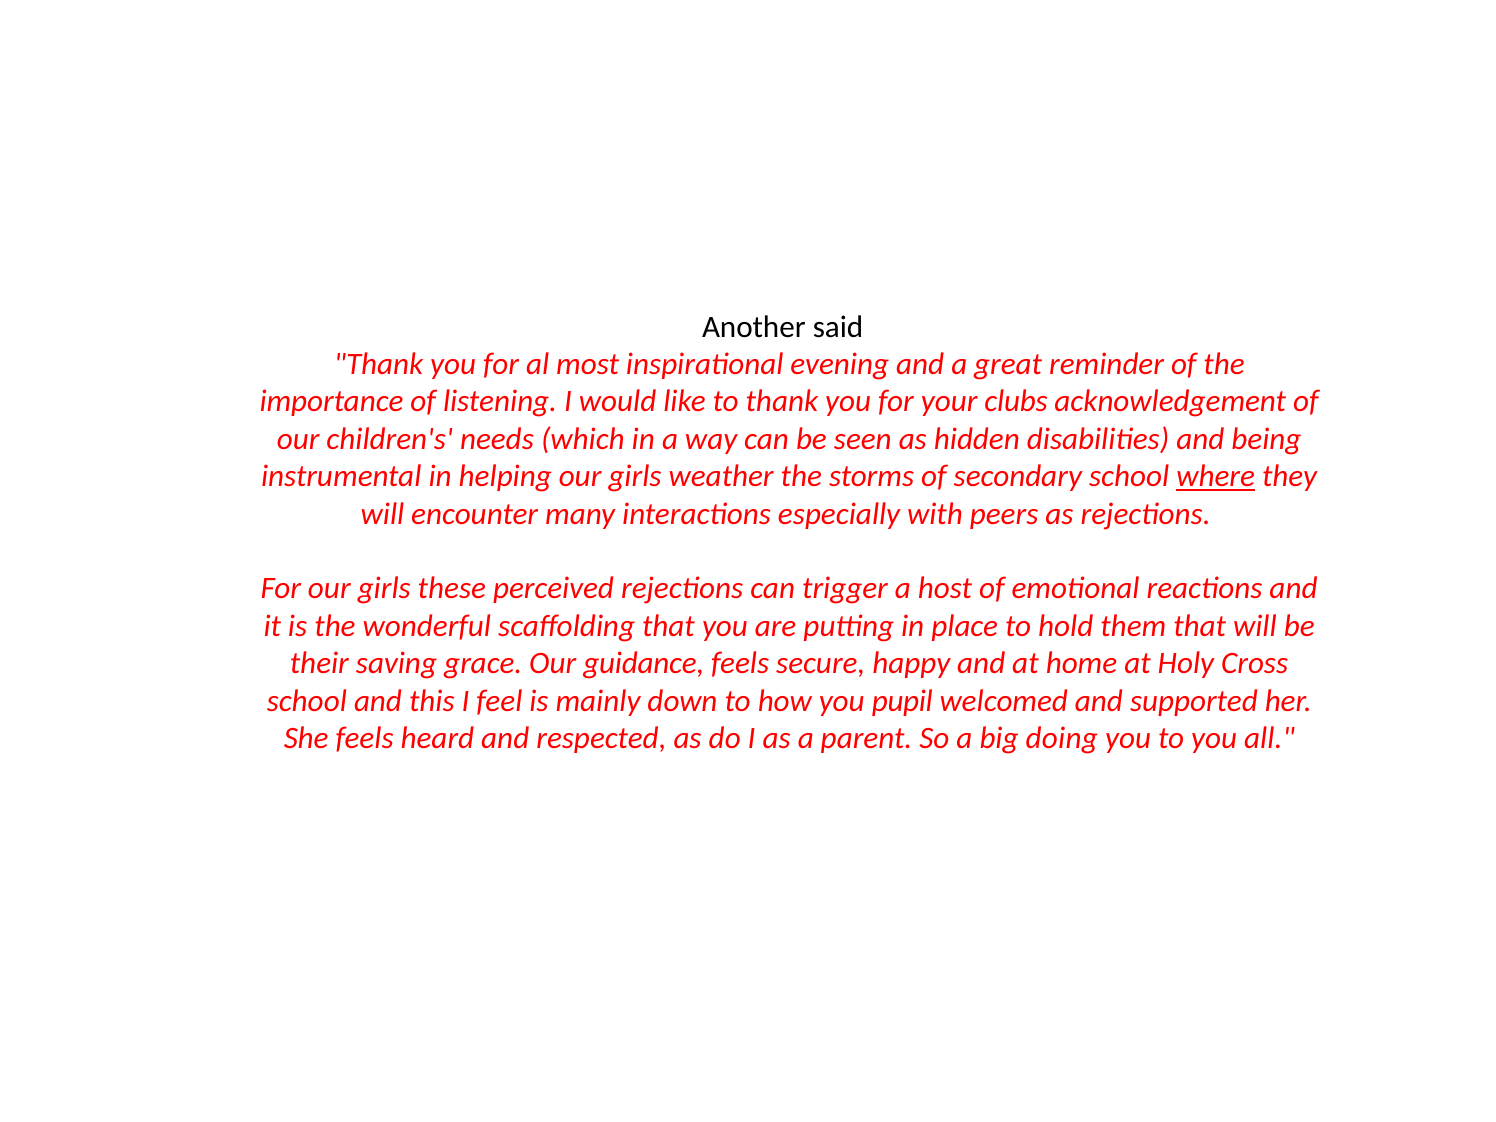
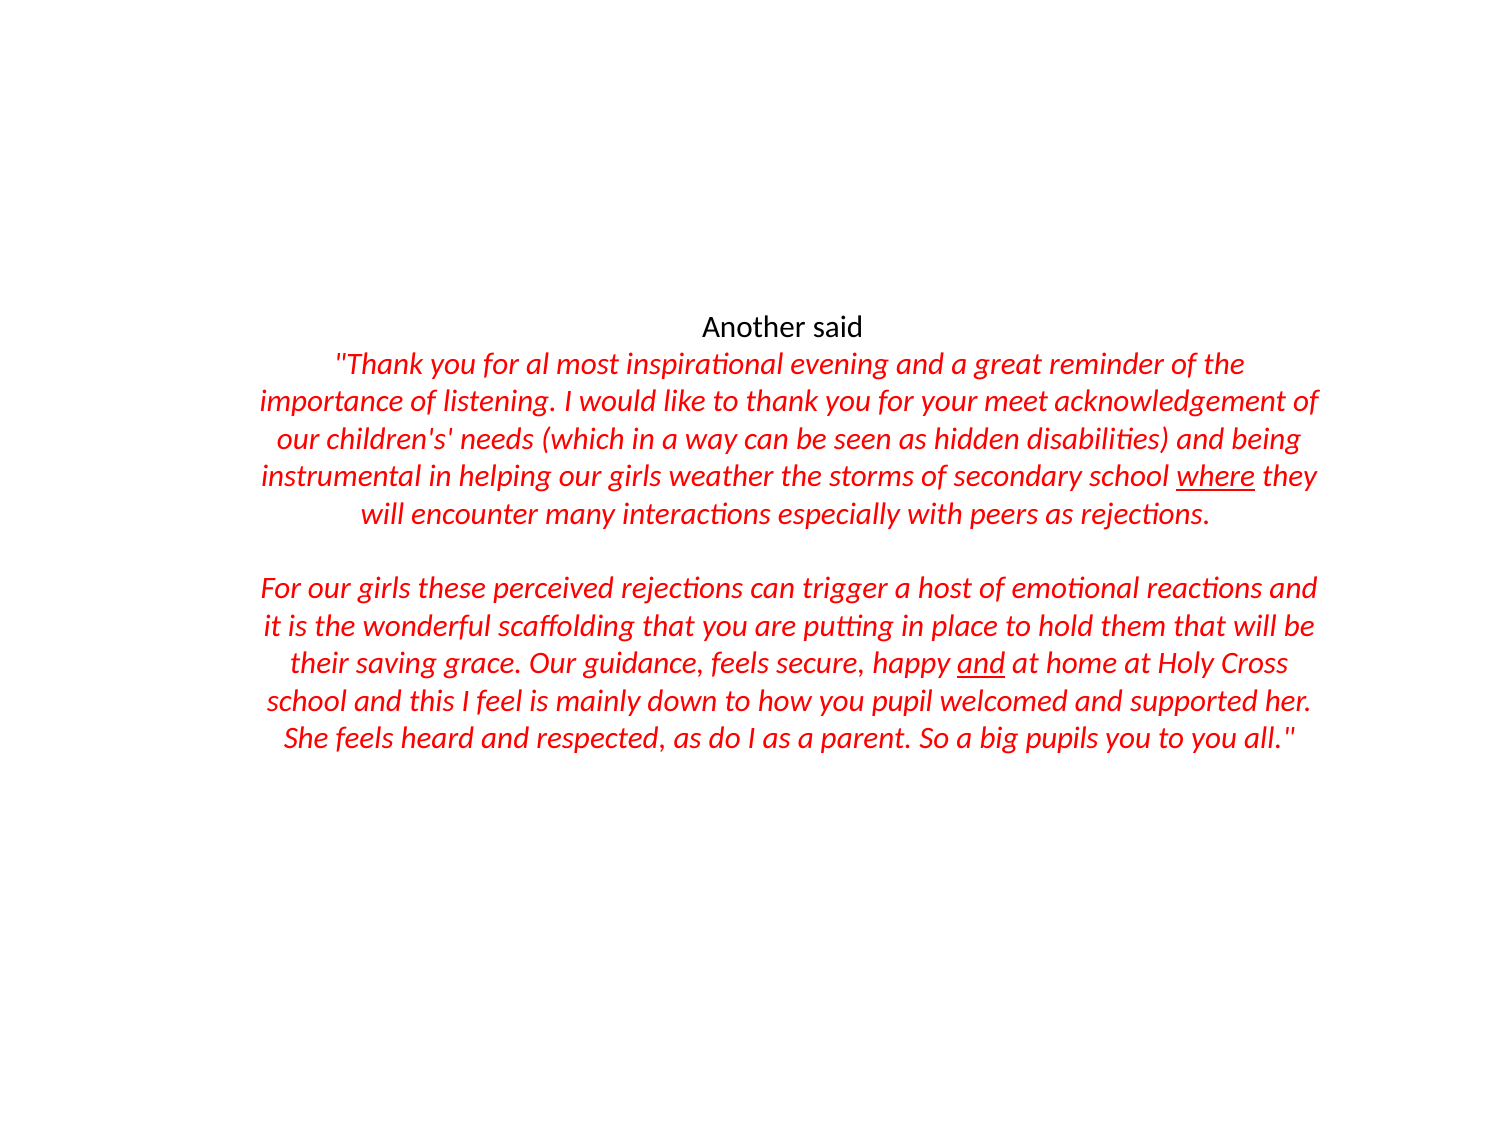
clubs: clubs -> meet
and at (981, 663) underline: none -> present
doing: doing -> pupils
